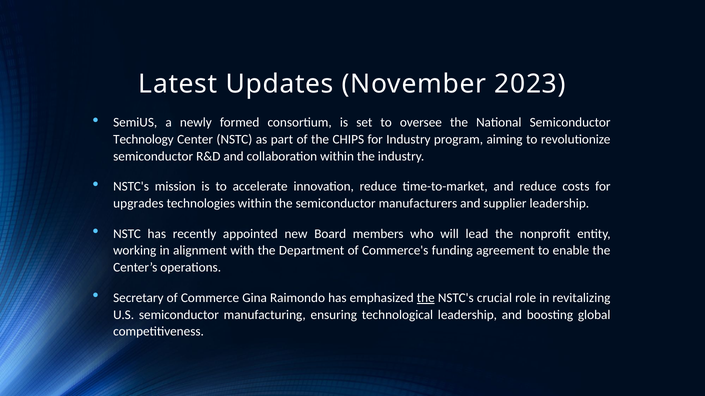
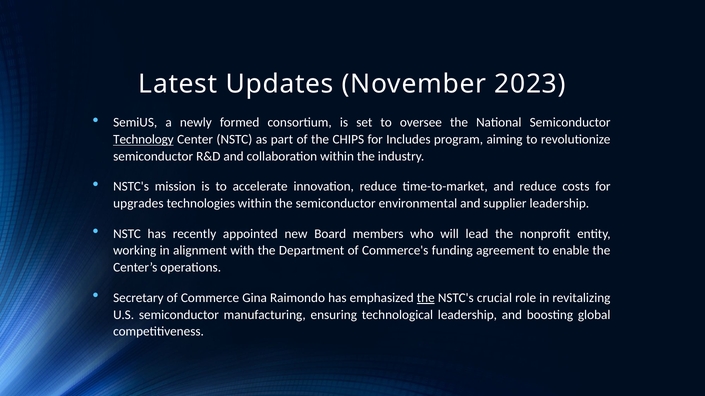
Technology underline: none -> present
for Industry: Industry -> Includes
manufacturers: manufacturers -> environmental
